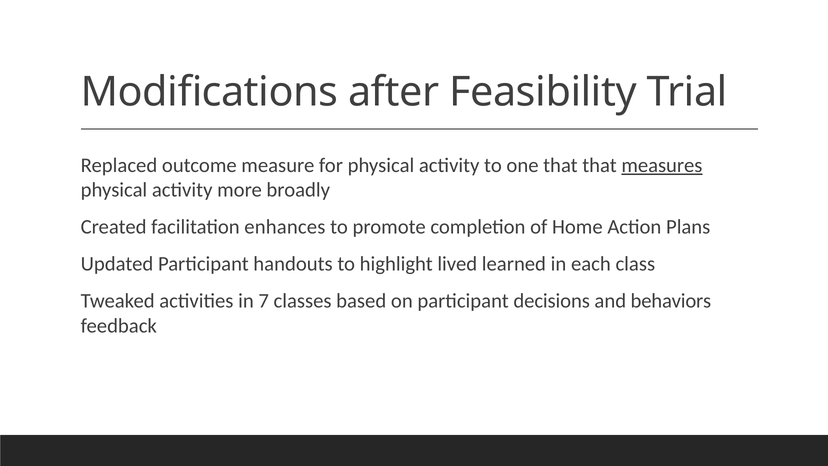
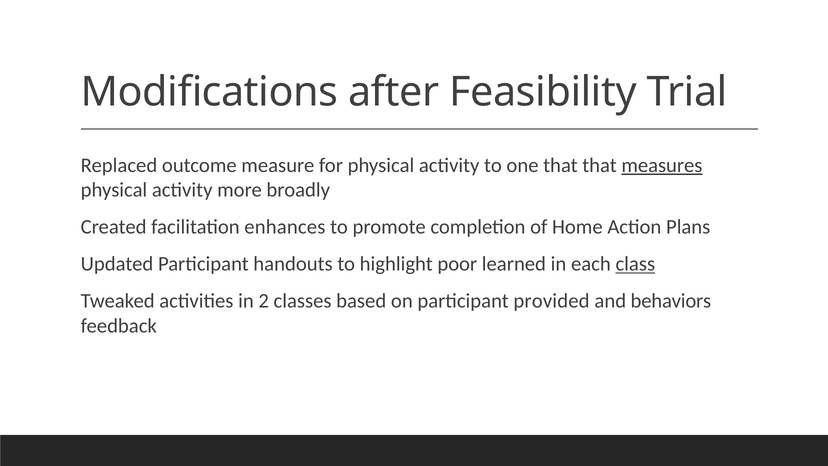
lived: lived -> poor
class underline: none -> present
7: 7 -> 2
decisions: decisions -> provided
